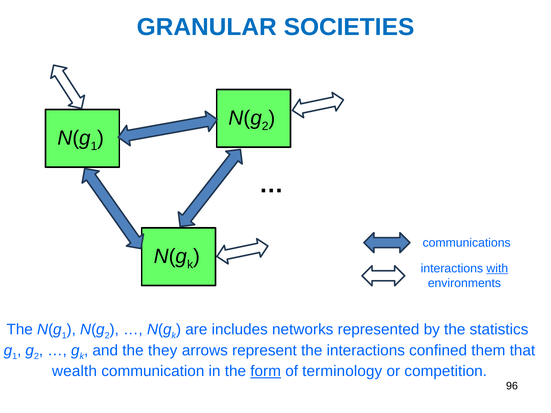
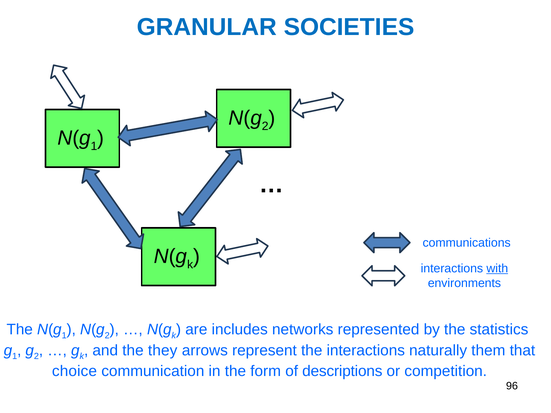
confined: confined -> naturally
wealth: wealth -> choice
form underline: present -> none
terminology: terminology -> descriptions
